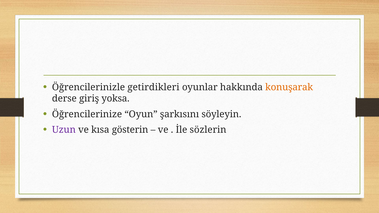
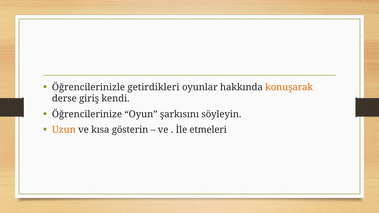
yoksa: yoksa -> kendi
Uzun colour: purple -> orange
sözlerin: sözlerin -> etmeleri
